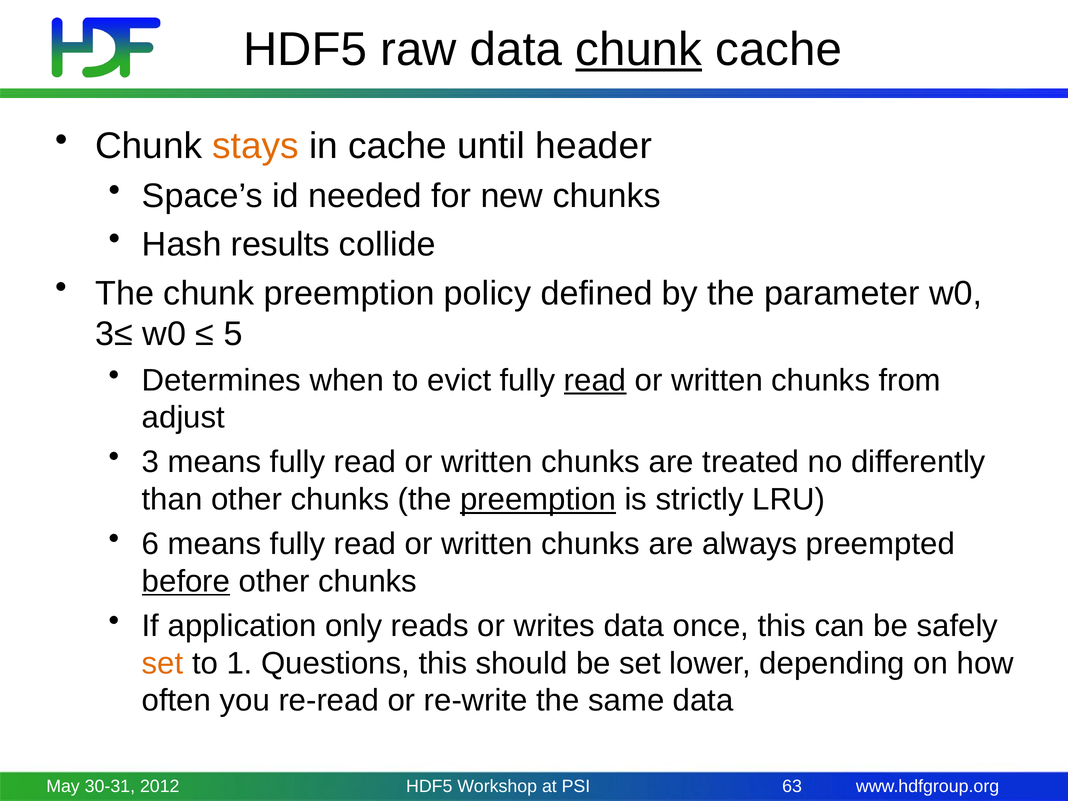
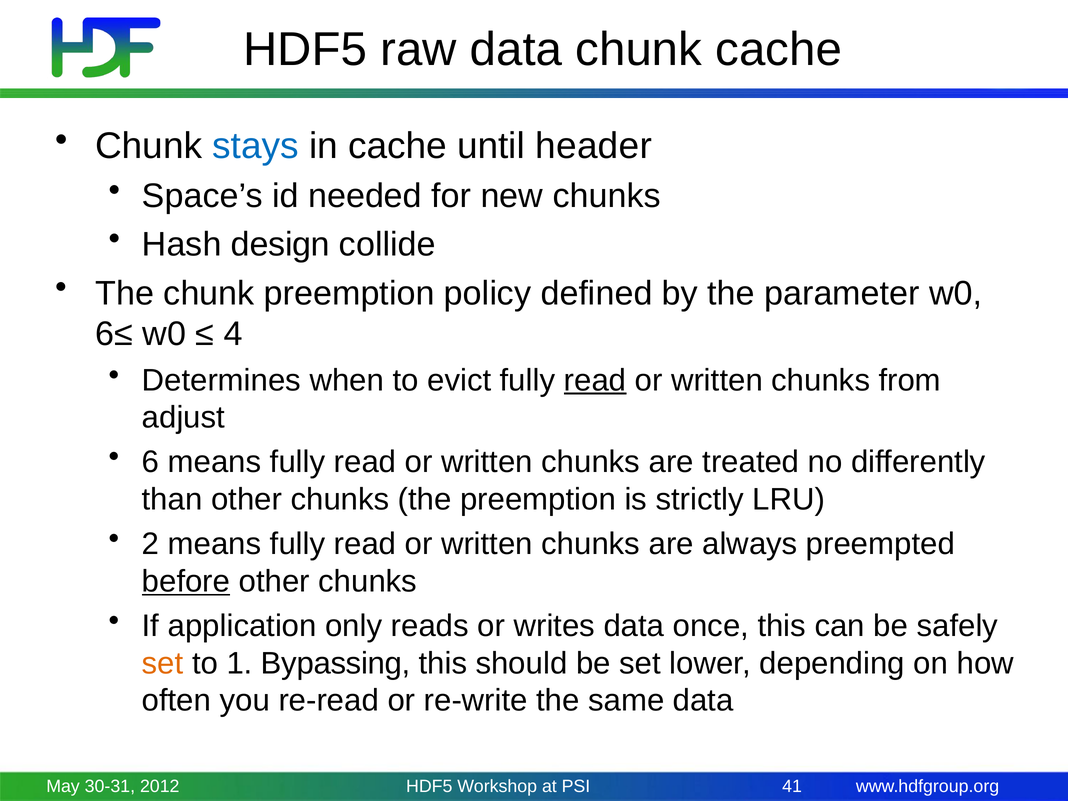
chunk at (639, 50) underline: present -> none
stays colour: orange -> blue
results: results -> design
3≤: 3≤ -> 6≤
5: 5 -> 4
3: 3 -> 6
preemption at (538, 499) underline: present -> none
6: 6 -> 2
Questions: Questions -> Bypassing
63: 63 -> 41
